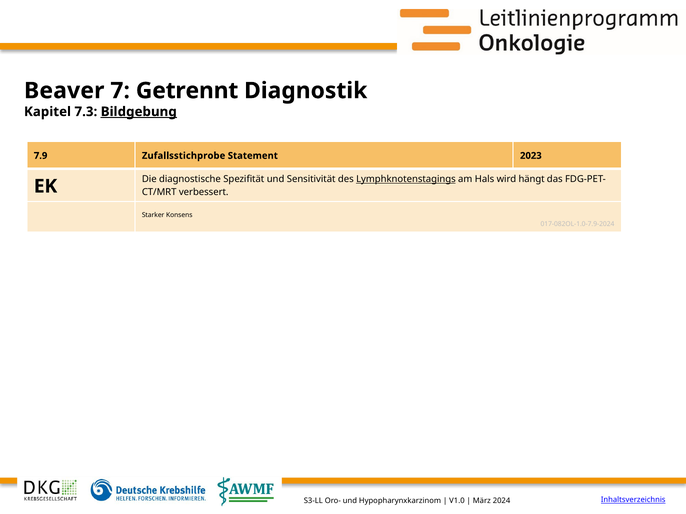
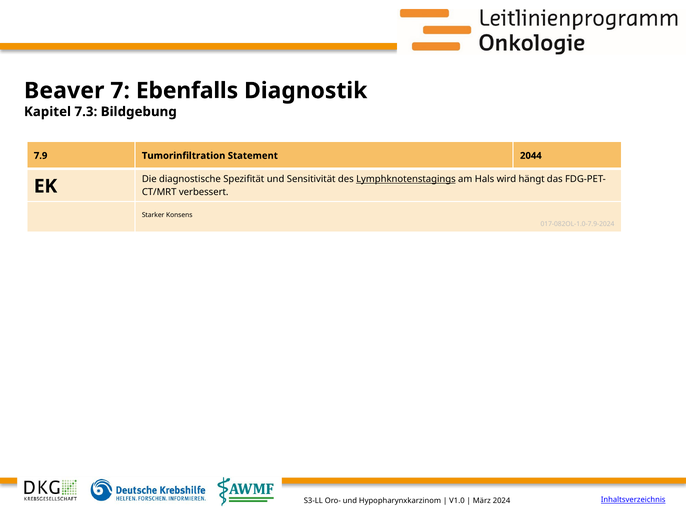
Getrennt: Getrennt -> Ebenfalls
Bildgebung underline: present -> none
Zufallsstichprobe: Zufallsstichprobe -> Tumorinfiltration
2023: 2023 -> 2044
